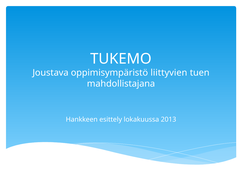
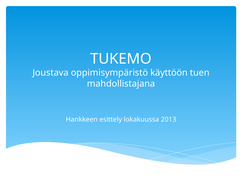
liittyvien: liittyvien -> käyttöön
